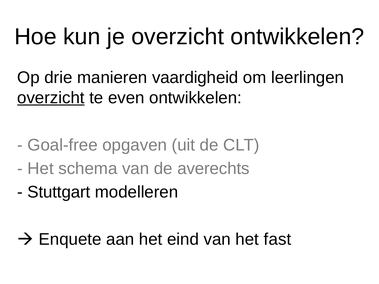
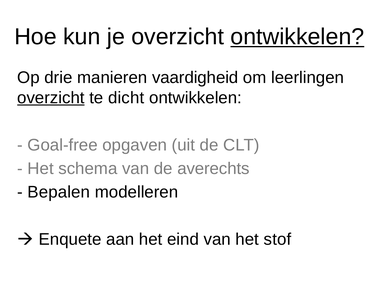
ontwikkelen at (297, 37) underline: none -> present
even: even -> dicht
Stuttgart: Stuttgart -> Bepalen
fast: fast -> stof
